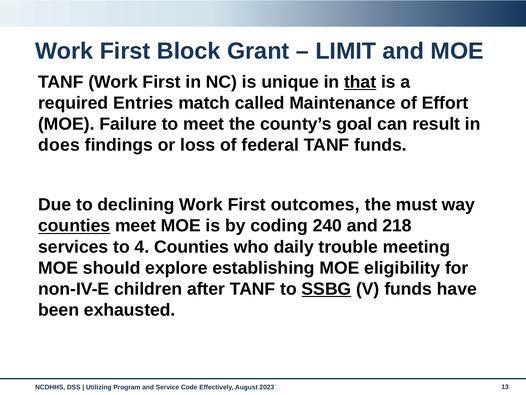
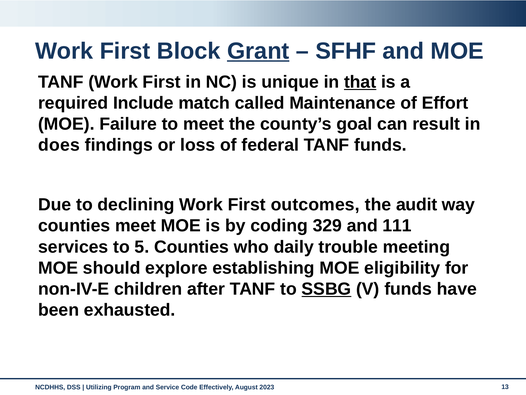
Grant underline: none -> present
LIMIT: LIMIT -> SFHF
Entries: Entries -> Include
must: must -> audit
counties at (74, 226) underline: present -> none
240: 240 -> 329
218: 218 -> 111
4: 4 -> 5
